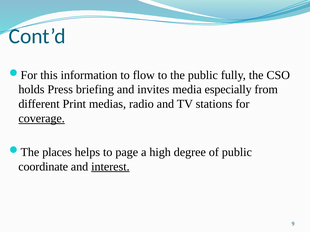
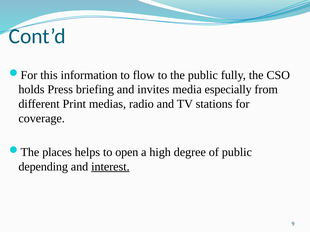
coverage underline: present -> none
page: page -> open
coordinate: coordinate -> depending
